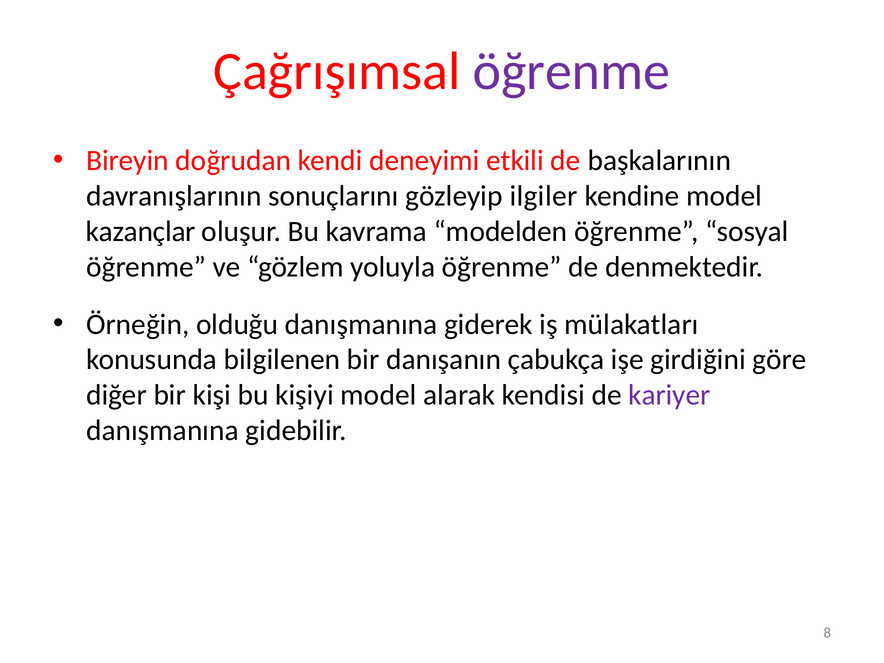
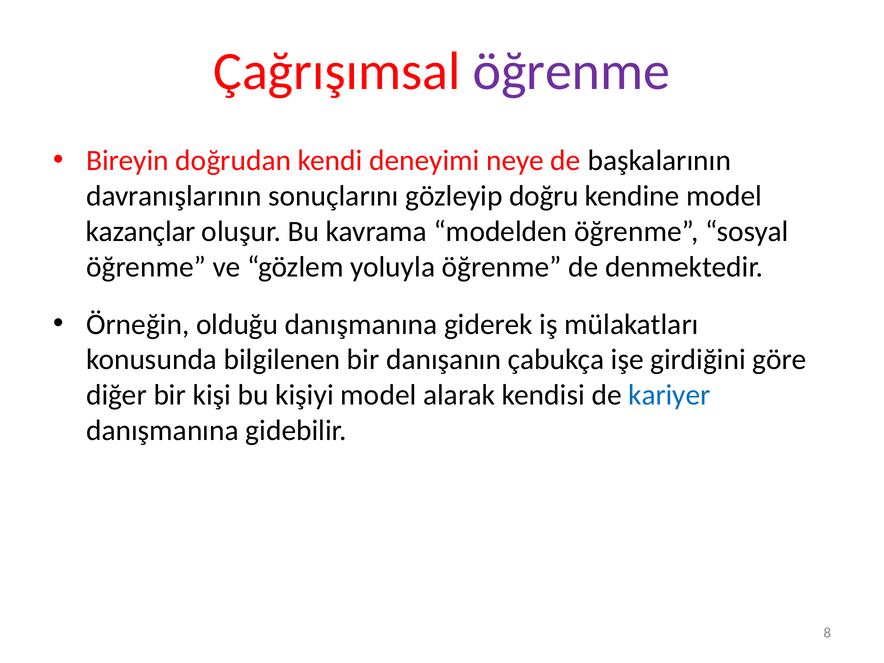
etkili: etkili -> neye
ilgiler: ilgiler -> doğru
kariyer colour: purple -> blue
